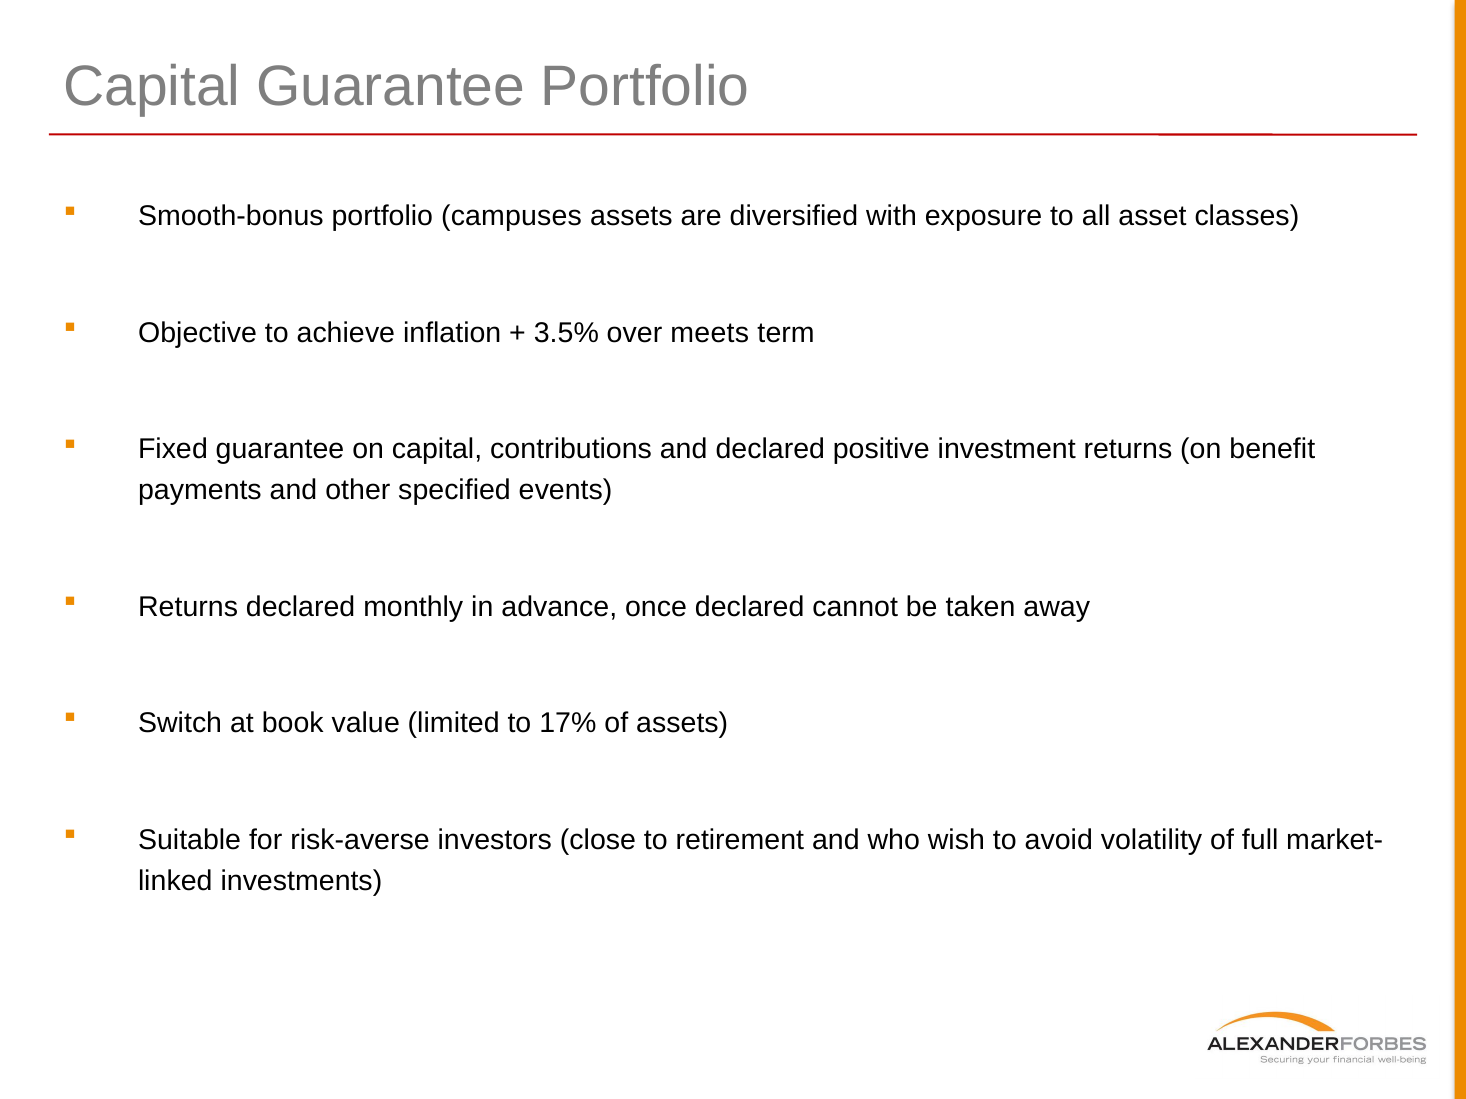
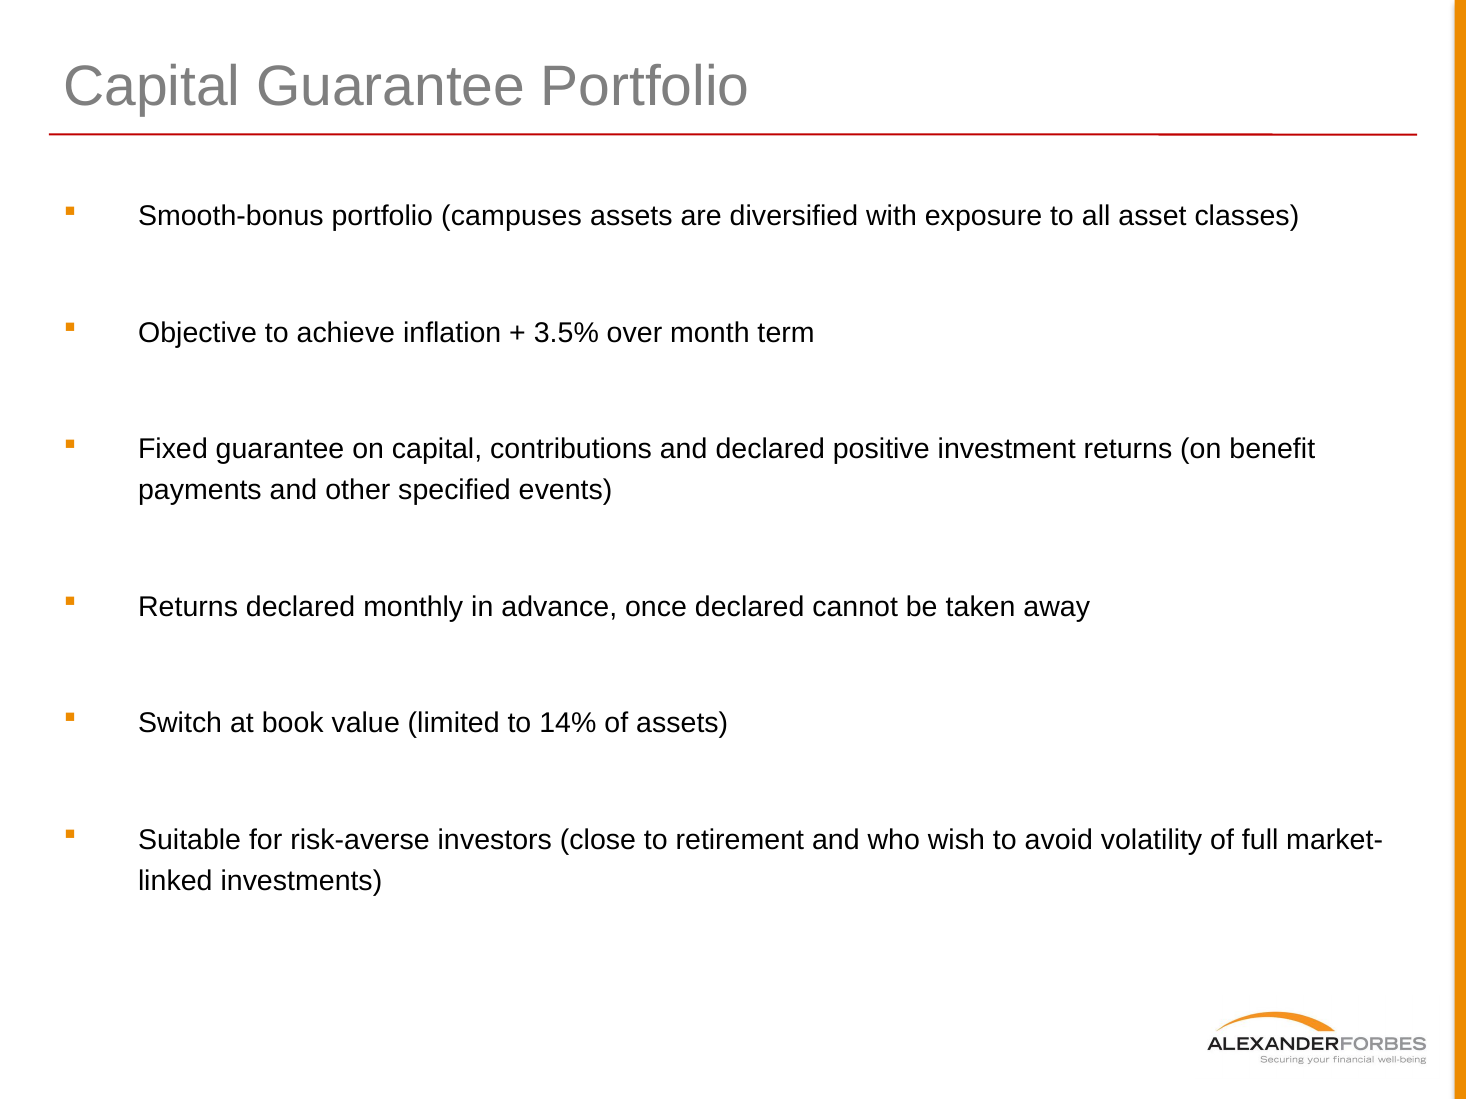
meets: meets -> month
17%: 17% -> 14%
